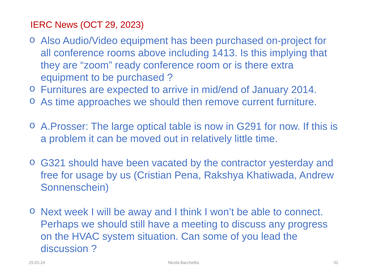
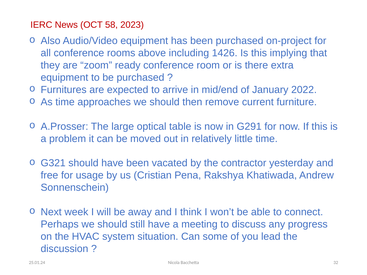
29: 29 -> 58
1413: 1413 -> 1426
2014: 2014 -> 2022
